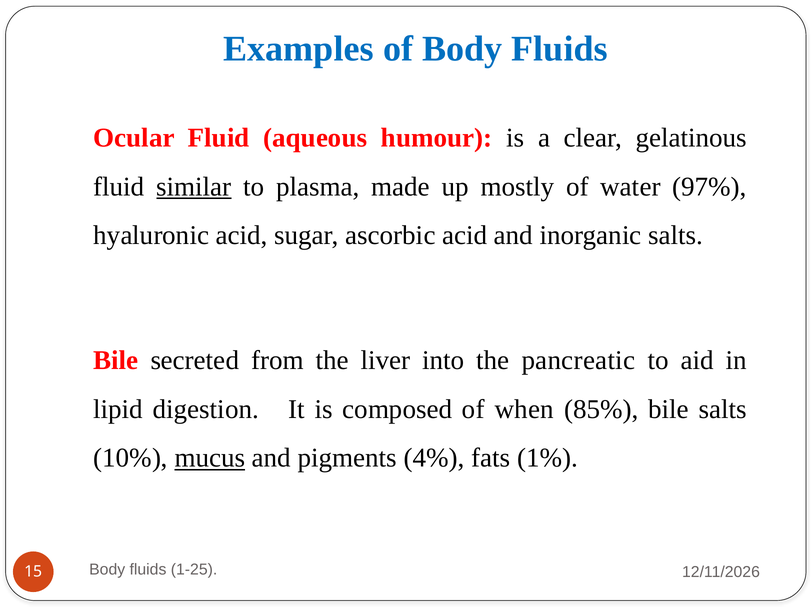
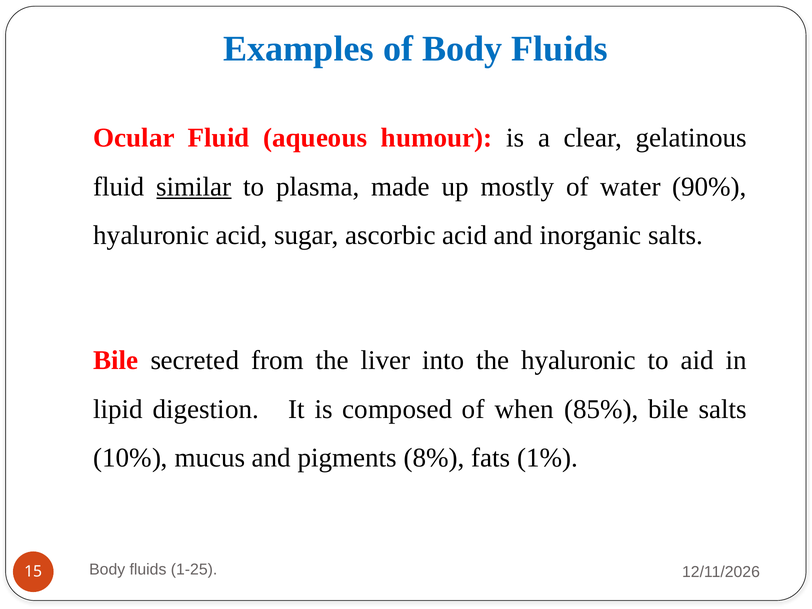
97%: 97% -> 90%
the pancreatic: pancreatic -> hyaluronic
mucus underline: present -> none
4%: 4% -> 8%
